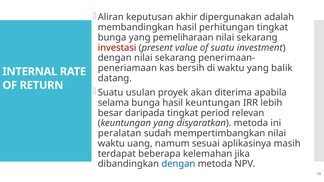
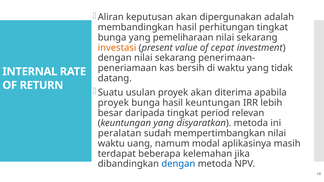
keputusan akhir: akhir -> akan
investasi colour: red -> orange
of suatu: suatu -> cepat
balik: balik -> tidak
selama at (113, 103): selama -> proyek
sesuai: sesuai -> modal
